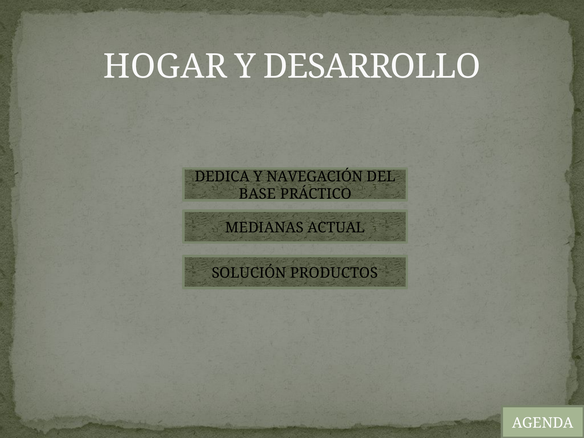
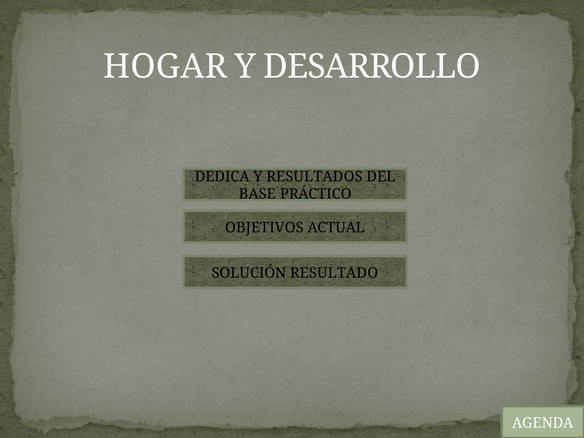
NAVEGACIÓN: NAVEGACIÓN -> RESULTADOS
MEDIANAS: MEDIANAS -> OBJETIVOS
PRODUCTOS: PRODUCTOS -> RESULTADO
